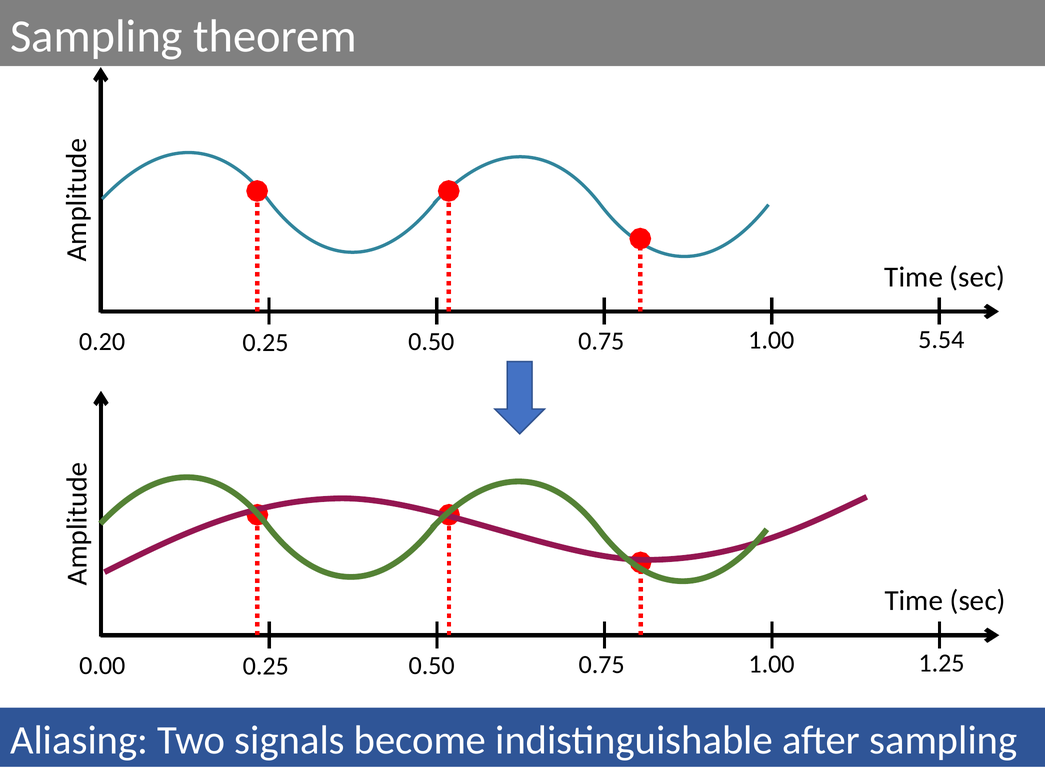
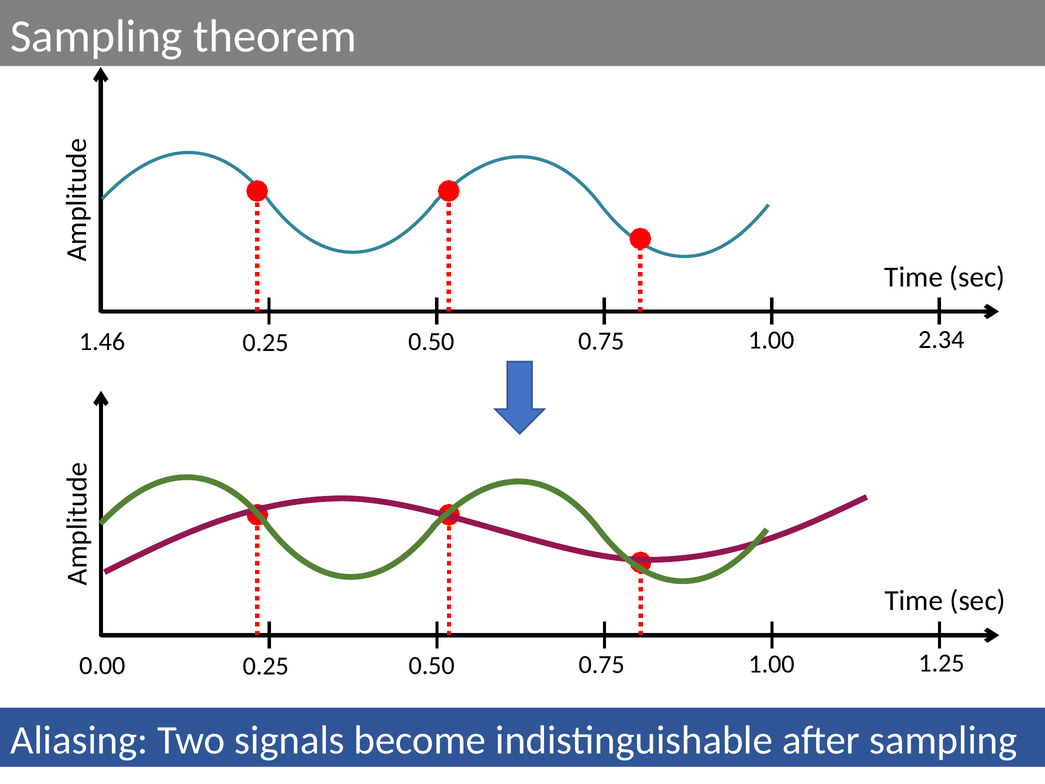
0.20: 0.20 -> 1.46
5.54: 5.54 -> 2.34
